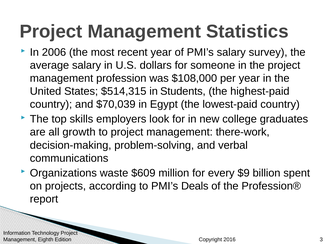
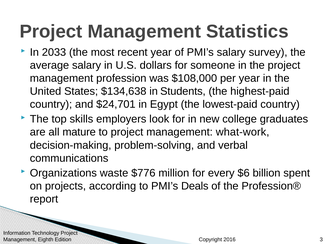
2006: 2006 -> 2033
$514,315: $514,315 -> $134,638
$70,039: $70,039 -> $24,701
growth: growth -> mature
there-work: there-work -> what-work
$609: $609 -> $776
$9: $9 -> $6
